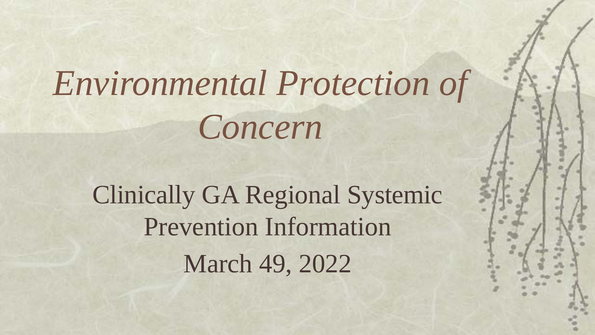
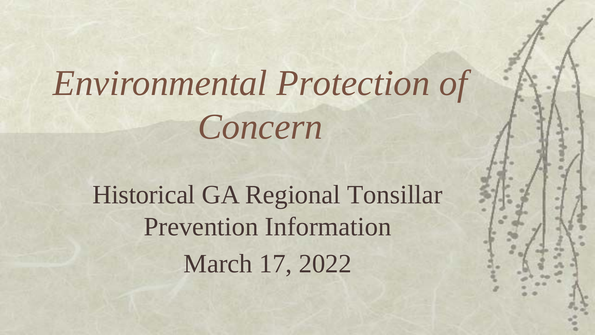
Clinically: Clinically -> Historical
Systemic: Systemic -> Tonsillar
49: 49 -> 17
